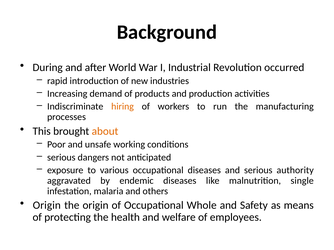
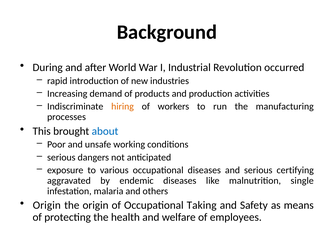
about colour: orange -> blue
authority: authority -> certifying
Whole: Whole -> Taking
